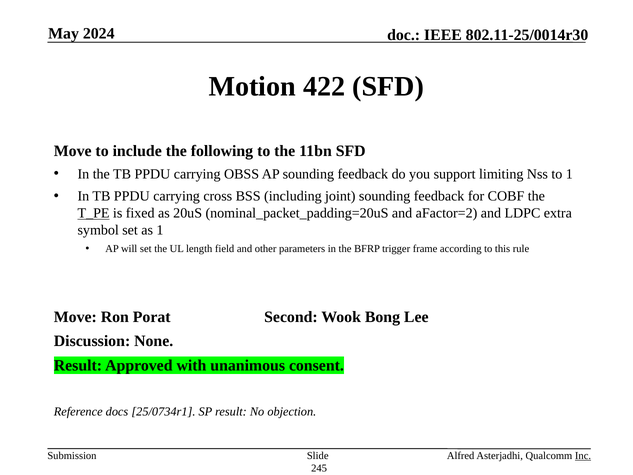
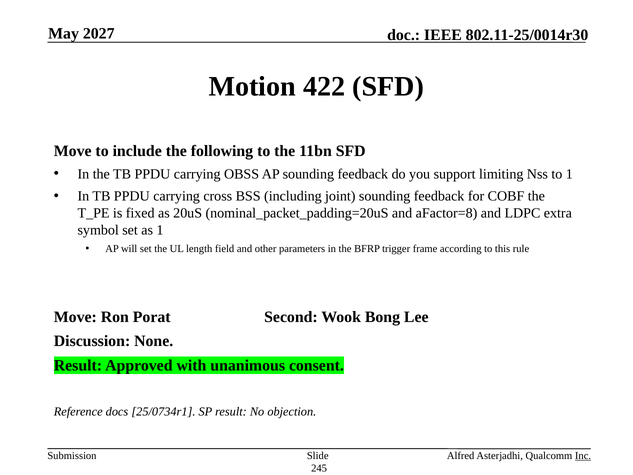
2024: 2024 -> 2027
T_PE underline: present -> none
aFactor=2: aFactor=2 -> aFactor=8
